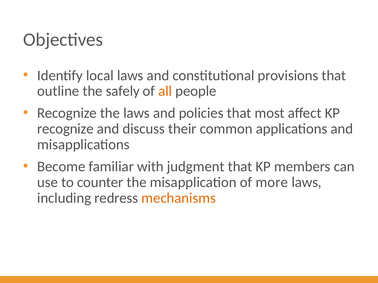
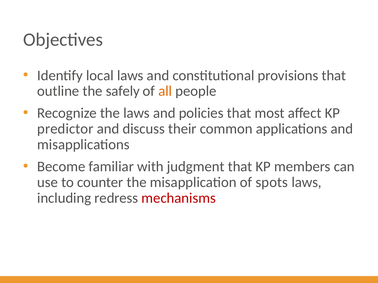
recognize at (65, 129): recognize -> predictor
more: more -> spots
mechanisms colour: orange -> red
